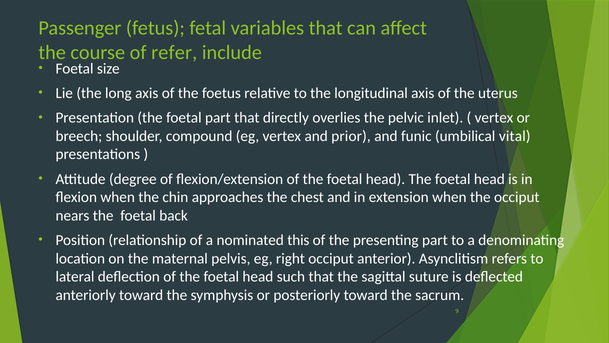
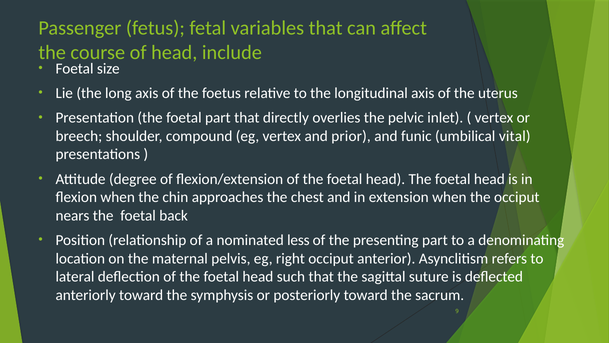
of refer: refer -> head
this: this -> less
